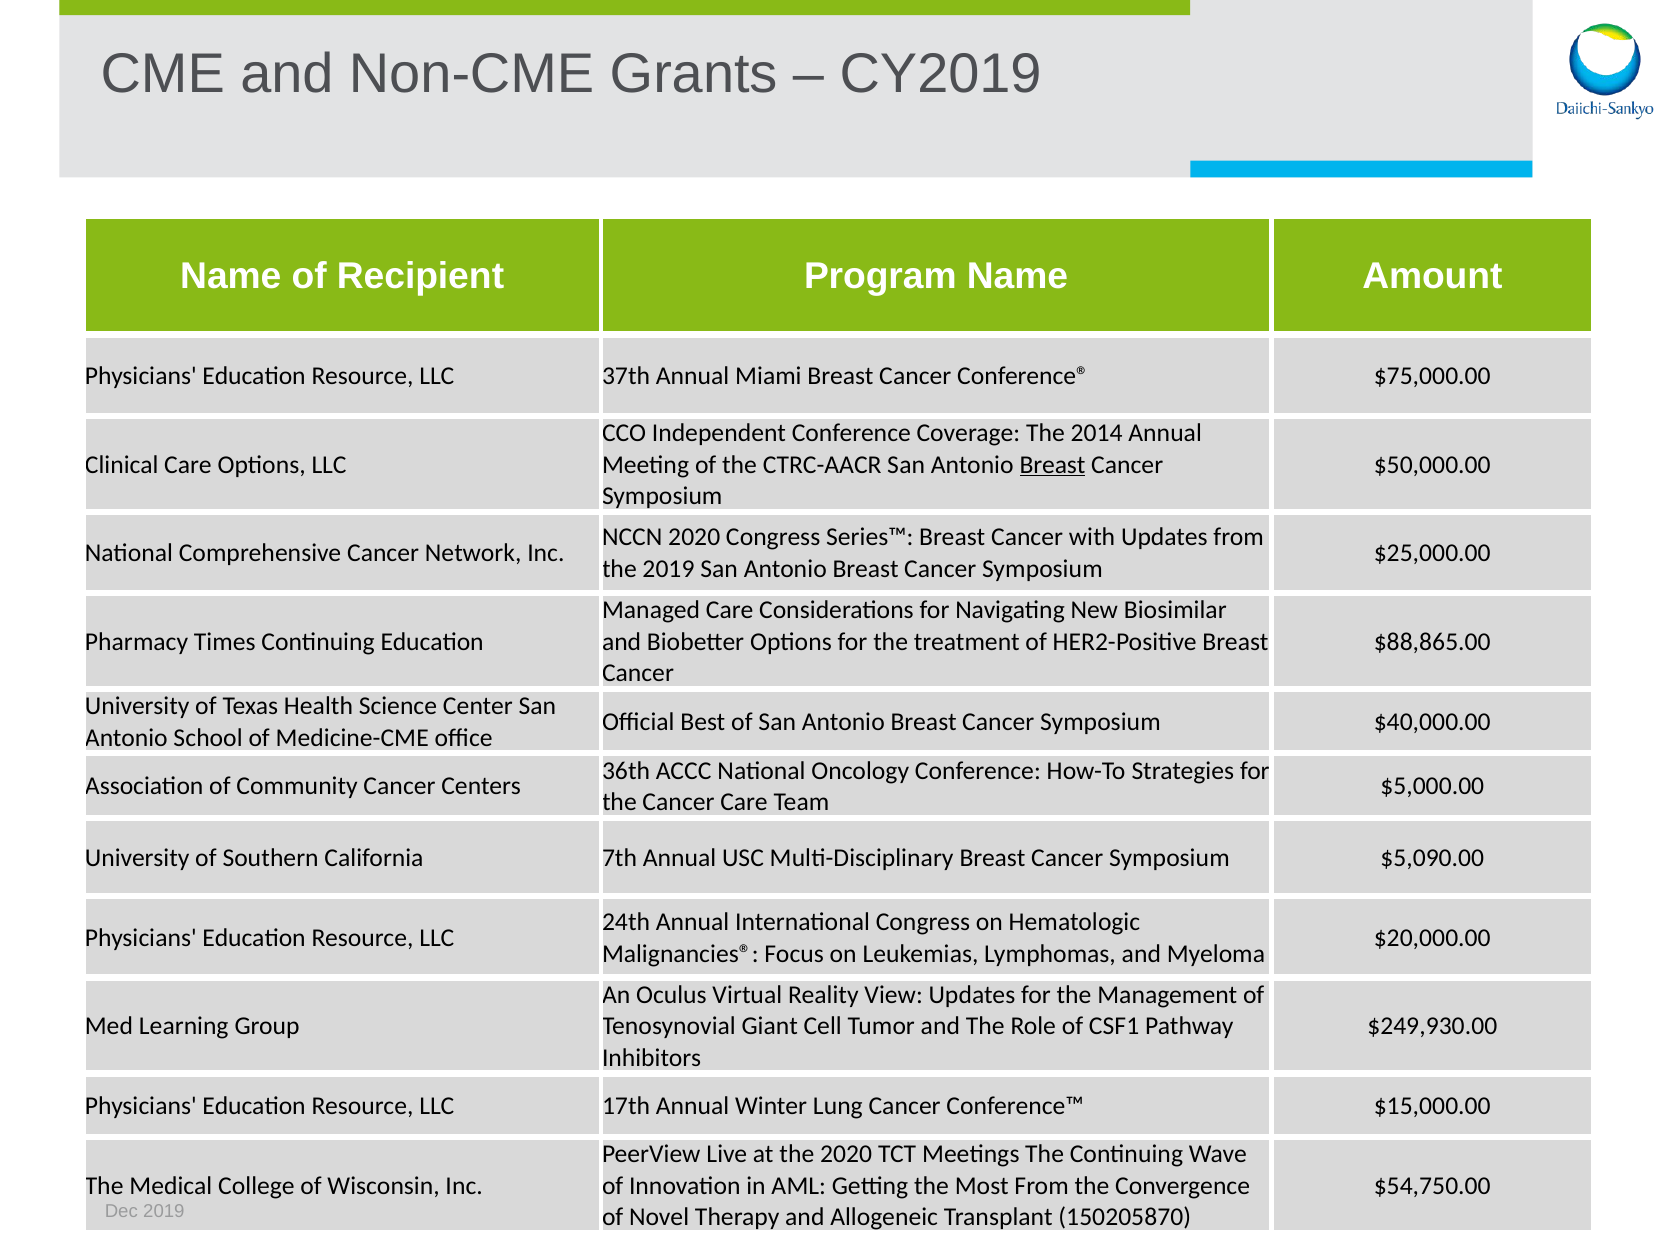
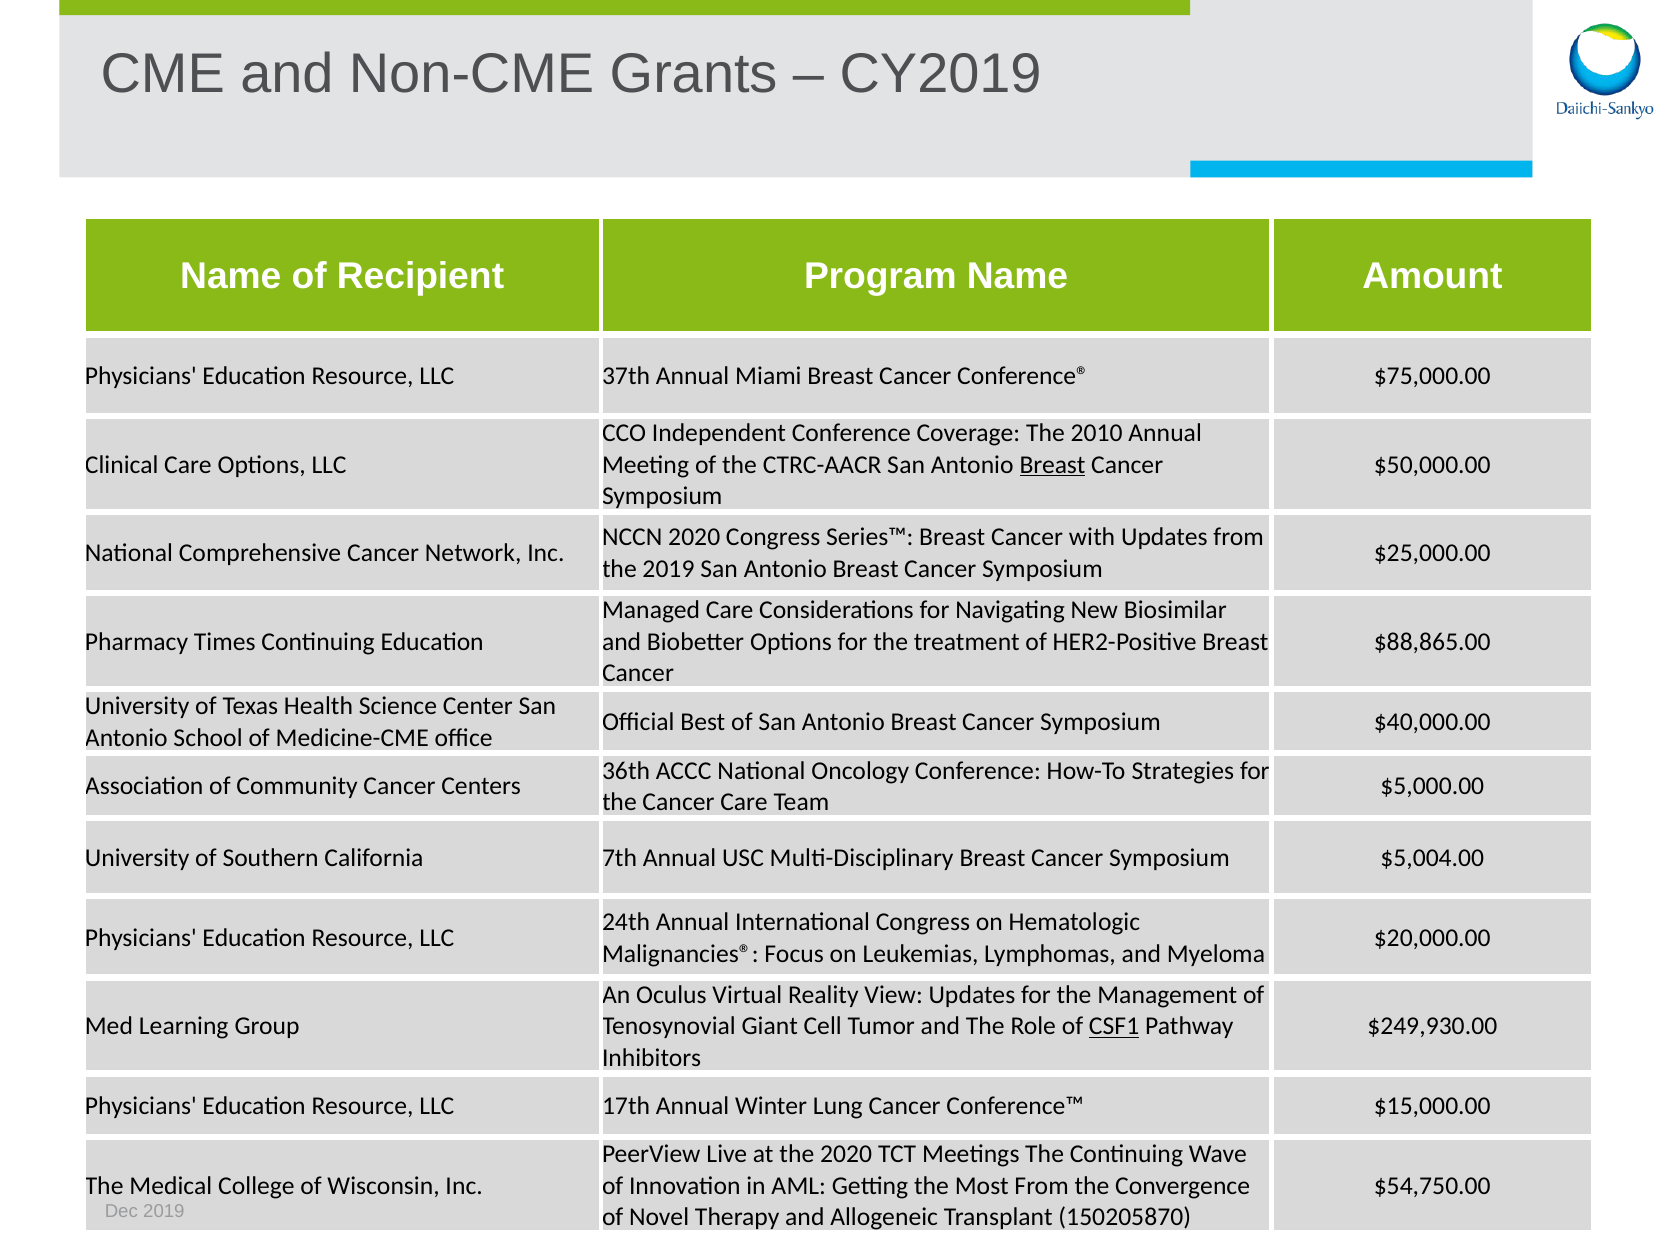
2014: 2014 -> 2010
$5,090.00: $5,090.00 -> $5,004.00
CSF1 underline: none -> present
